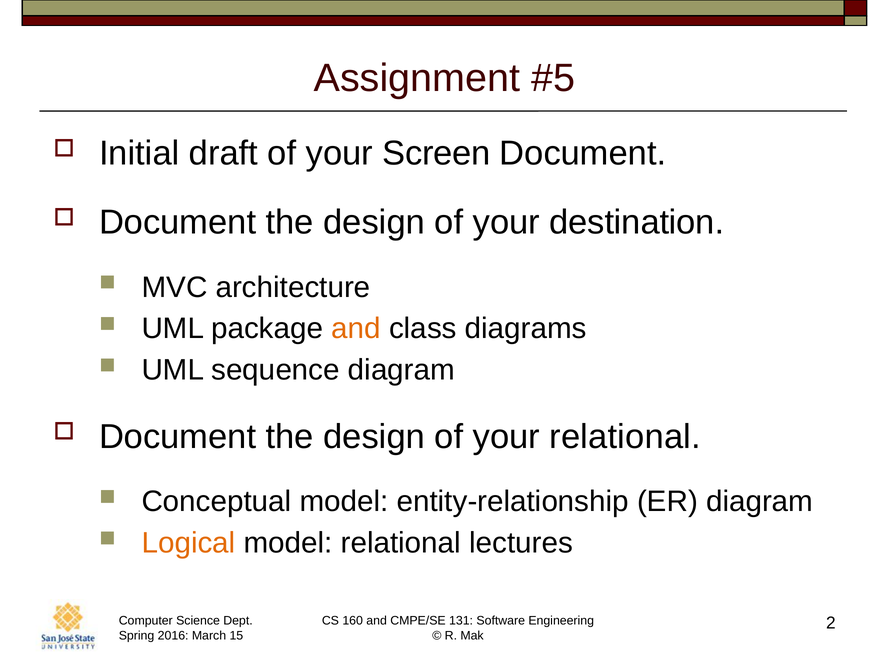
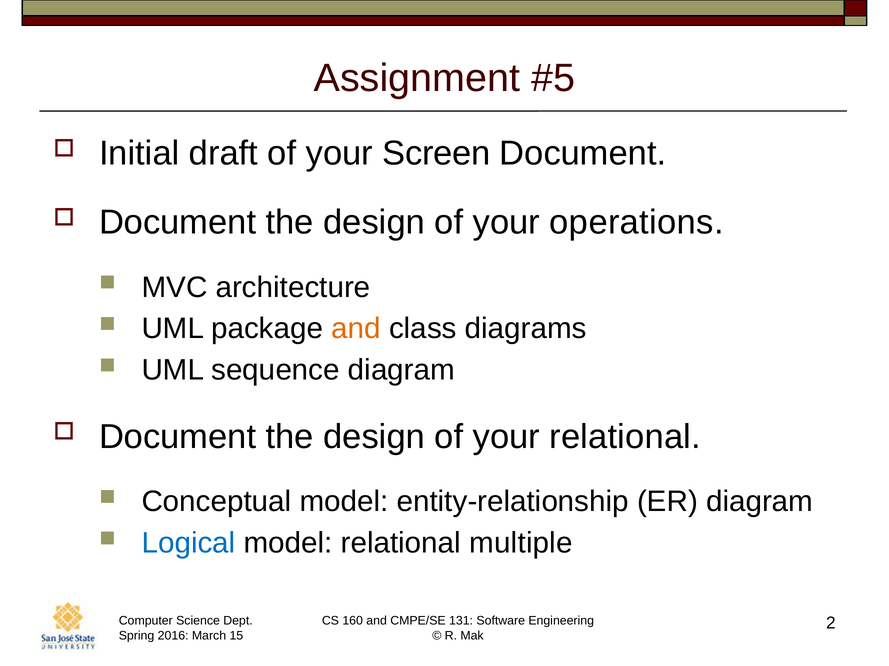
destination: destination -> operations
Logical colour: orange -> blue
lectures: lectures -> multiple
